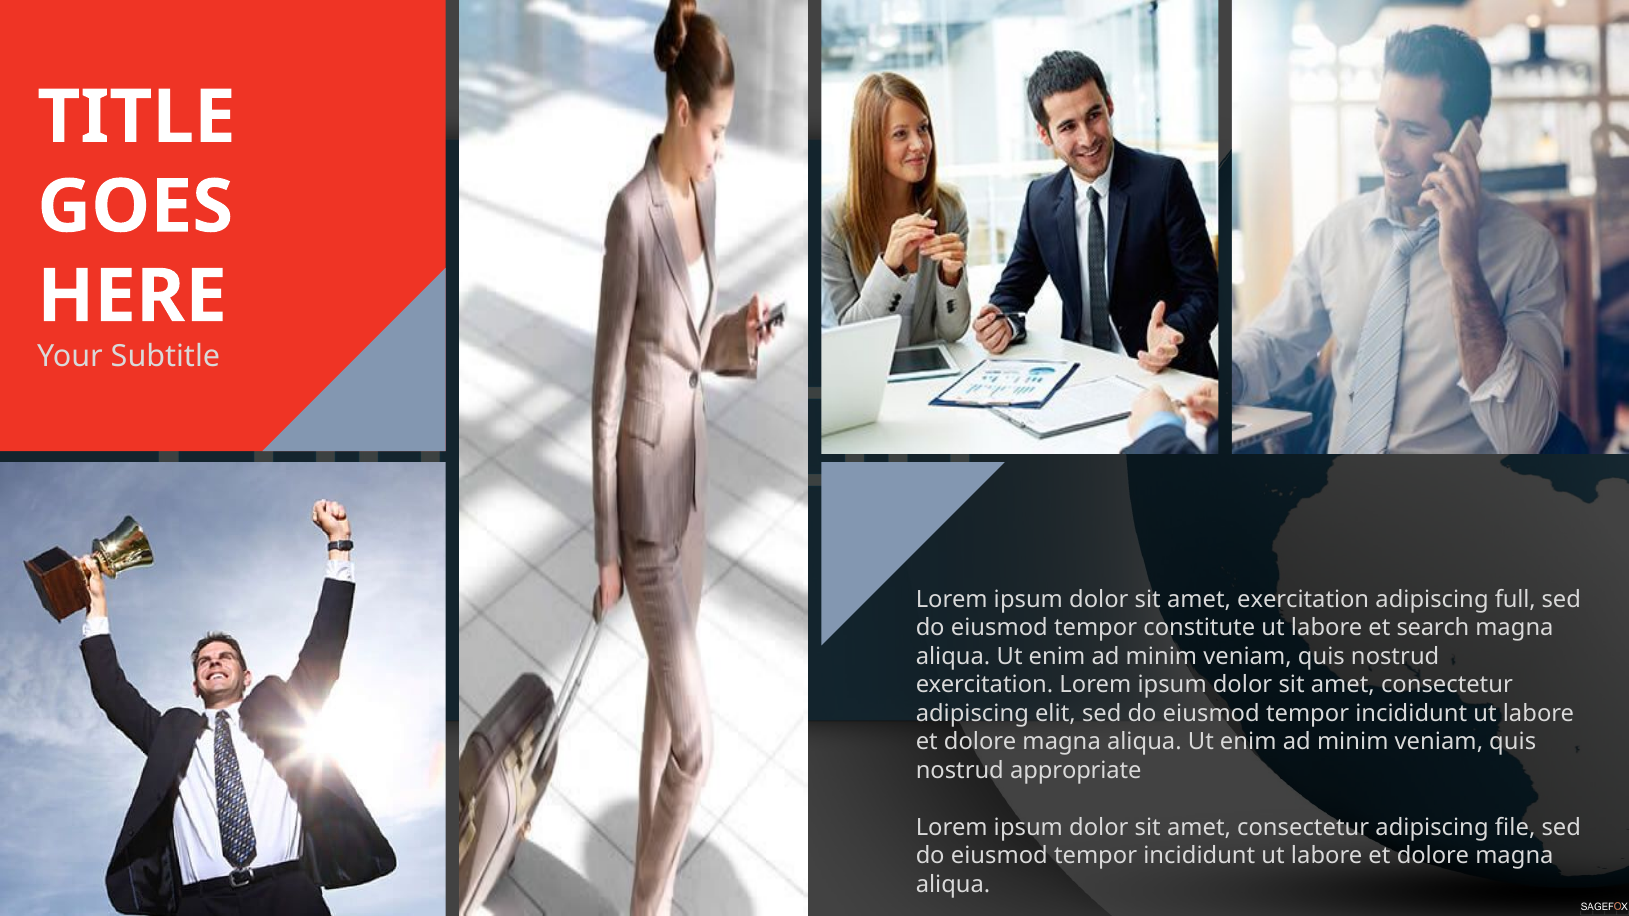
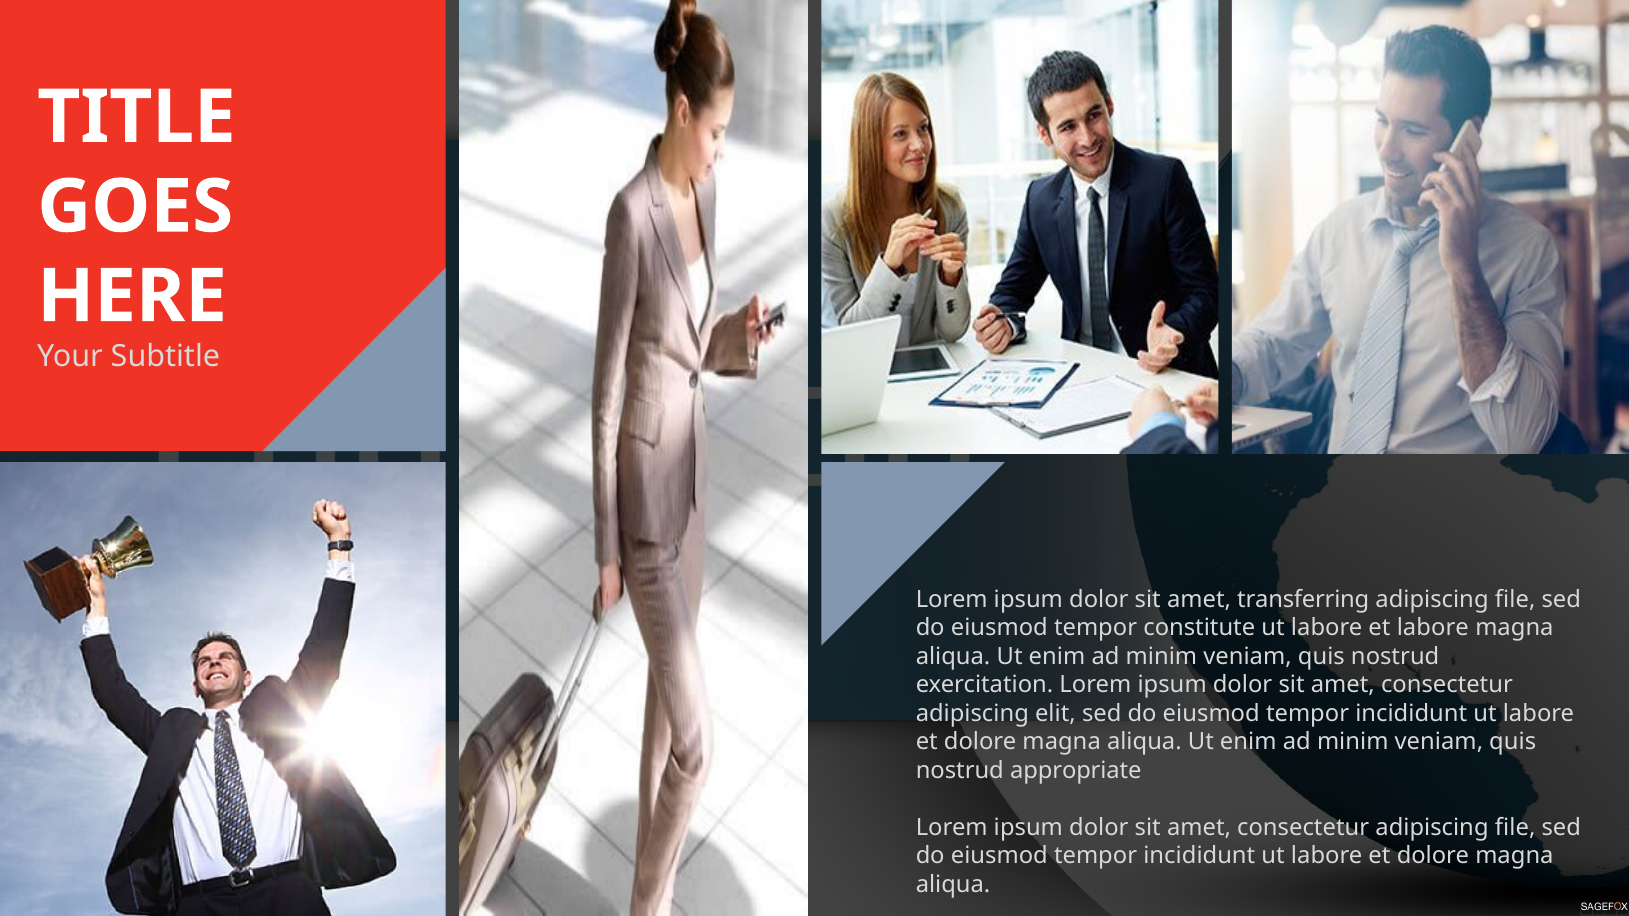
amet exercitation: exercitation -> transferring
full at (1515, 600): full -> file
et search: search -> labore
